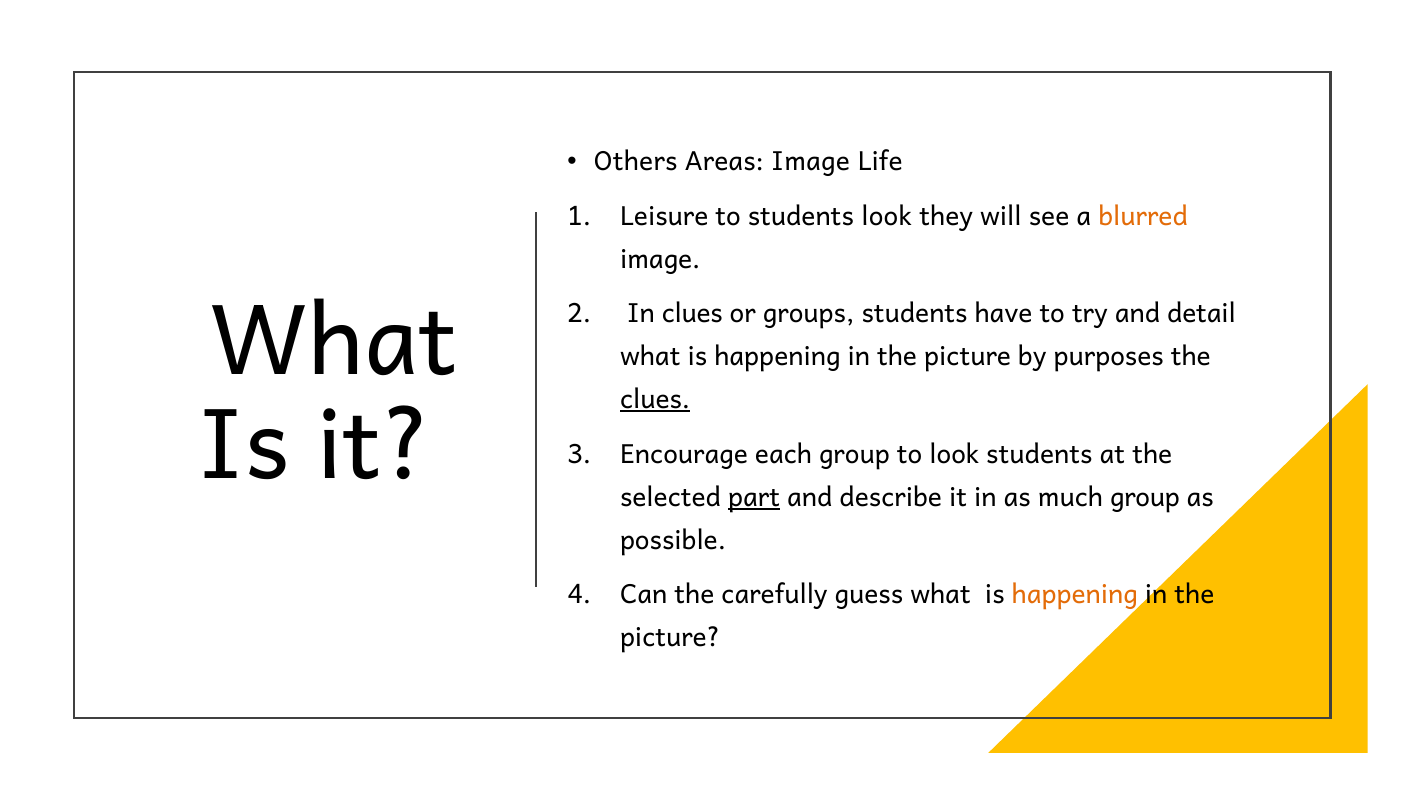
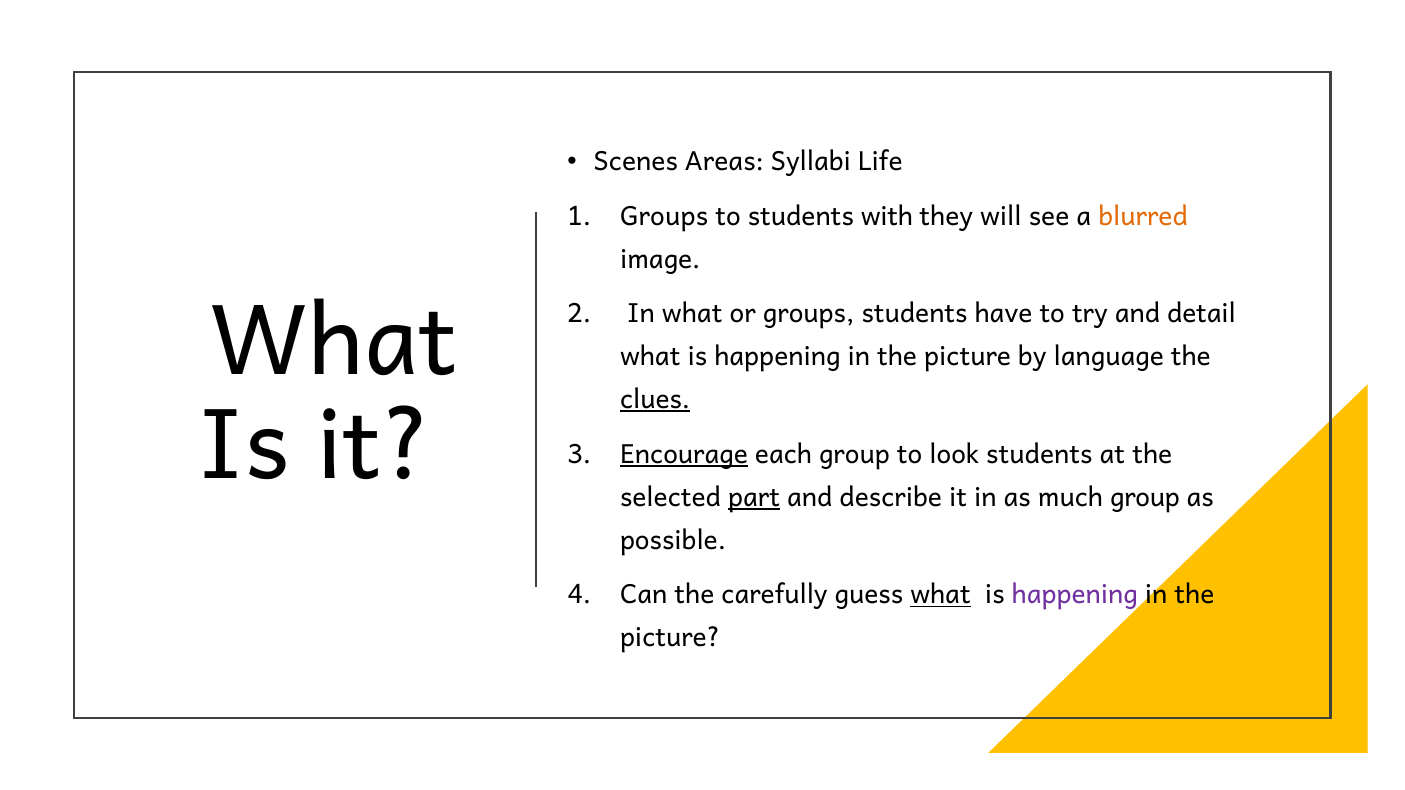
Others: Others -> Scenes
Areas Image: Image -> Syllabi
Leisure at (664, 216): Leisure -> Groups
students look: look -> with
In clues: clues -> what
purposes: purposes -> language
Encourage underline: none -> present
what at (940, 595) underline: none -> present
happening at (1075, 595) colour: orange -> purple
